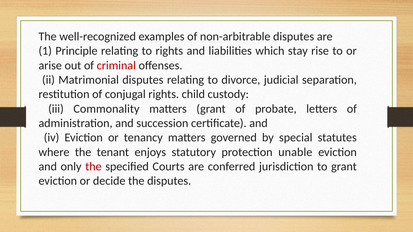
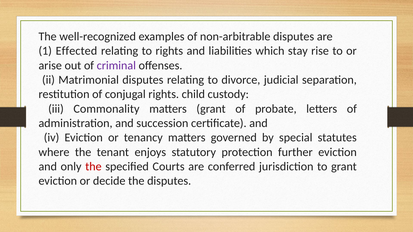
Principle: Principle -> Effected
criminal colour: red -> purple
unable: unable -> further
